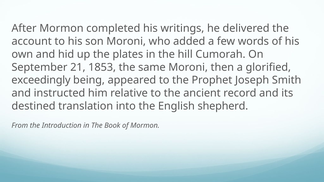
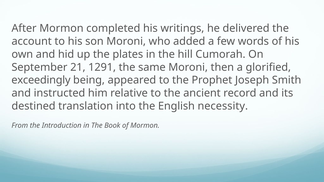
1853: 1853 -> 1291
shepherd: shepherd -> necessity
